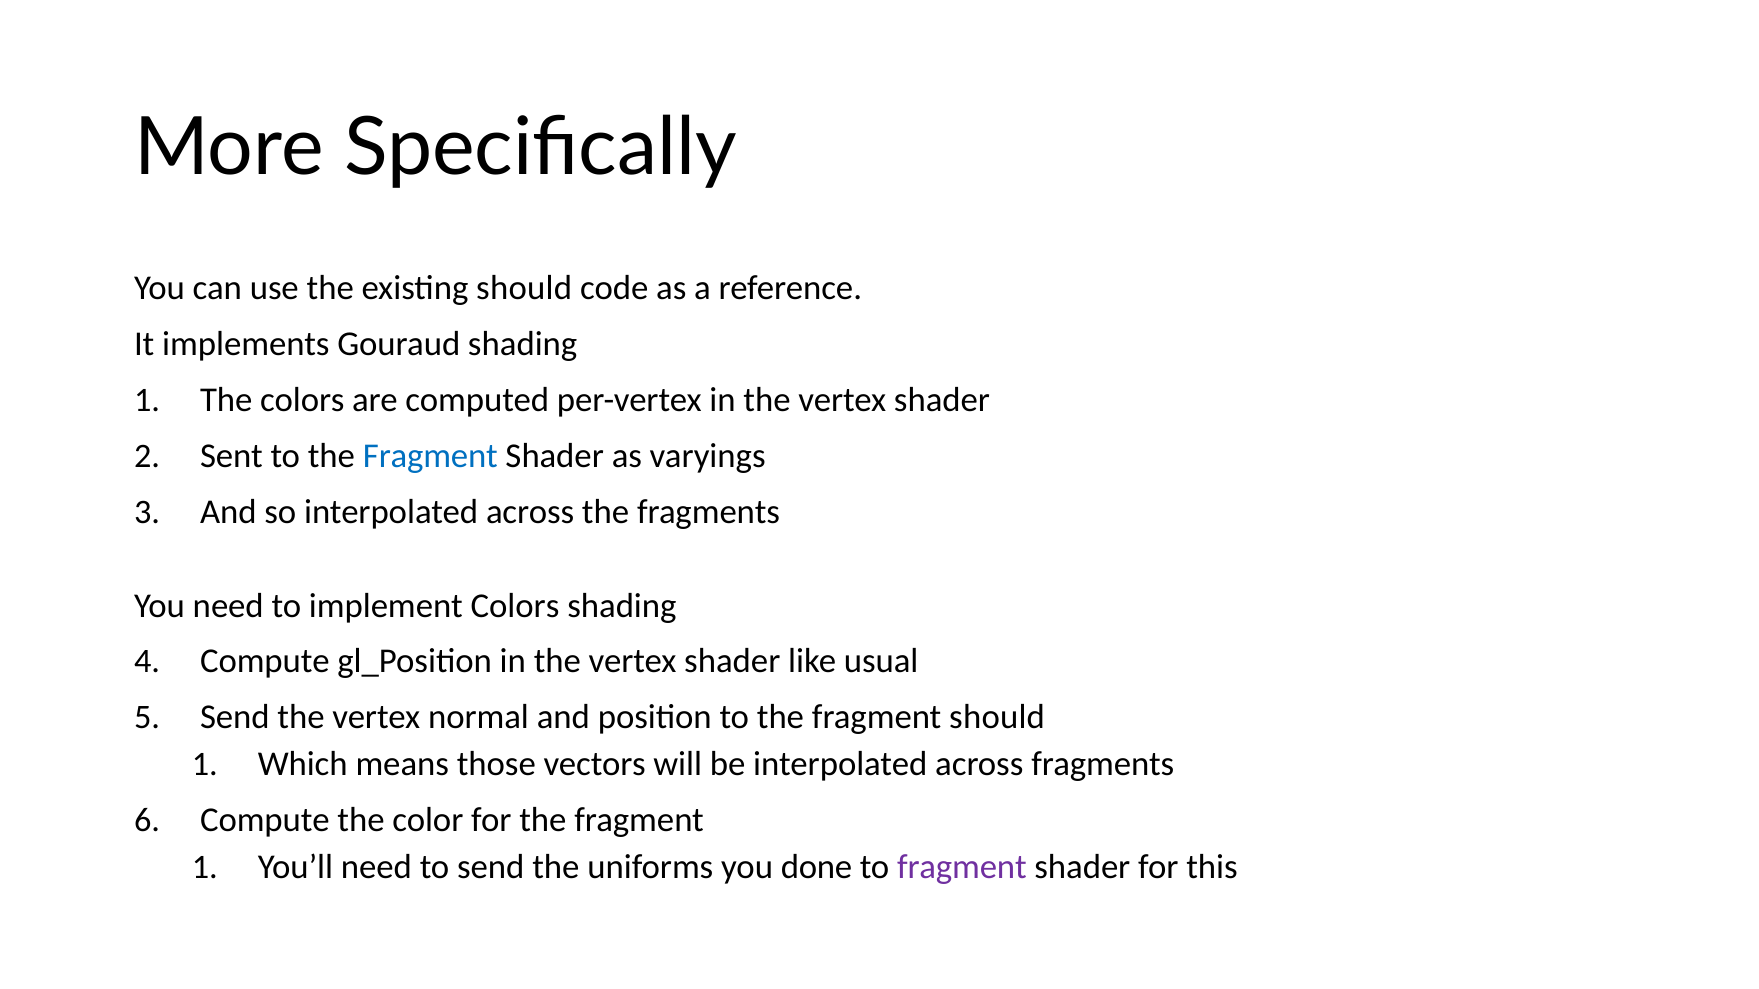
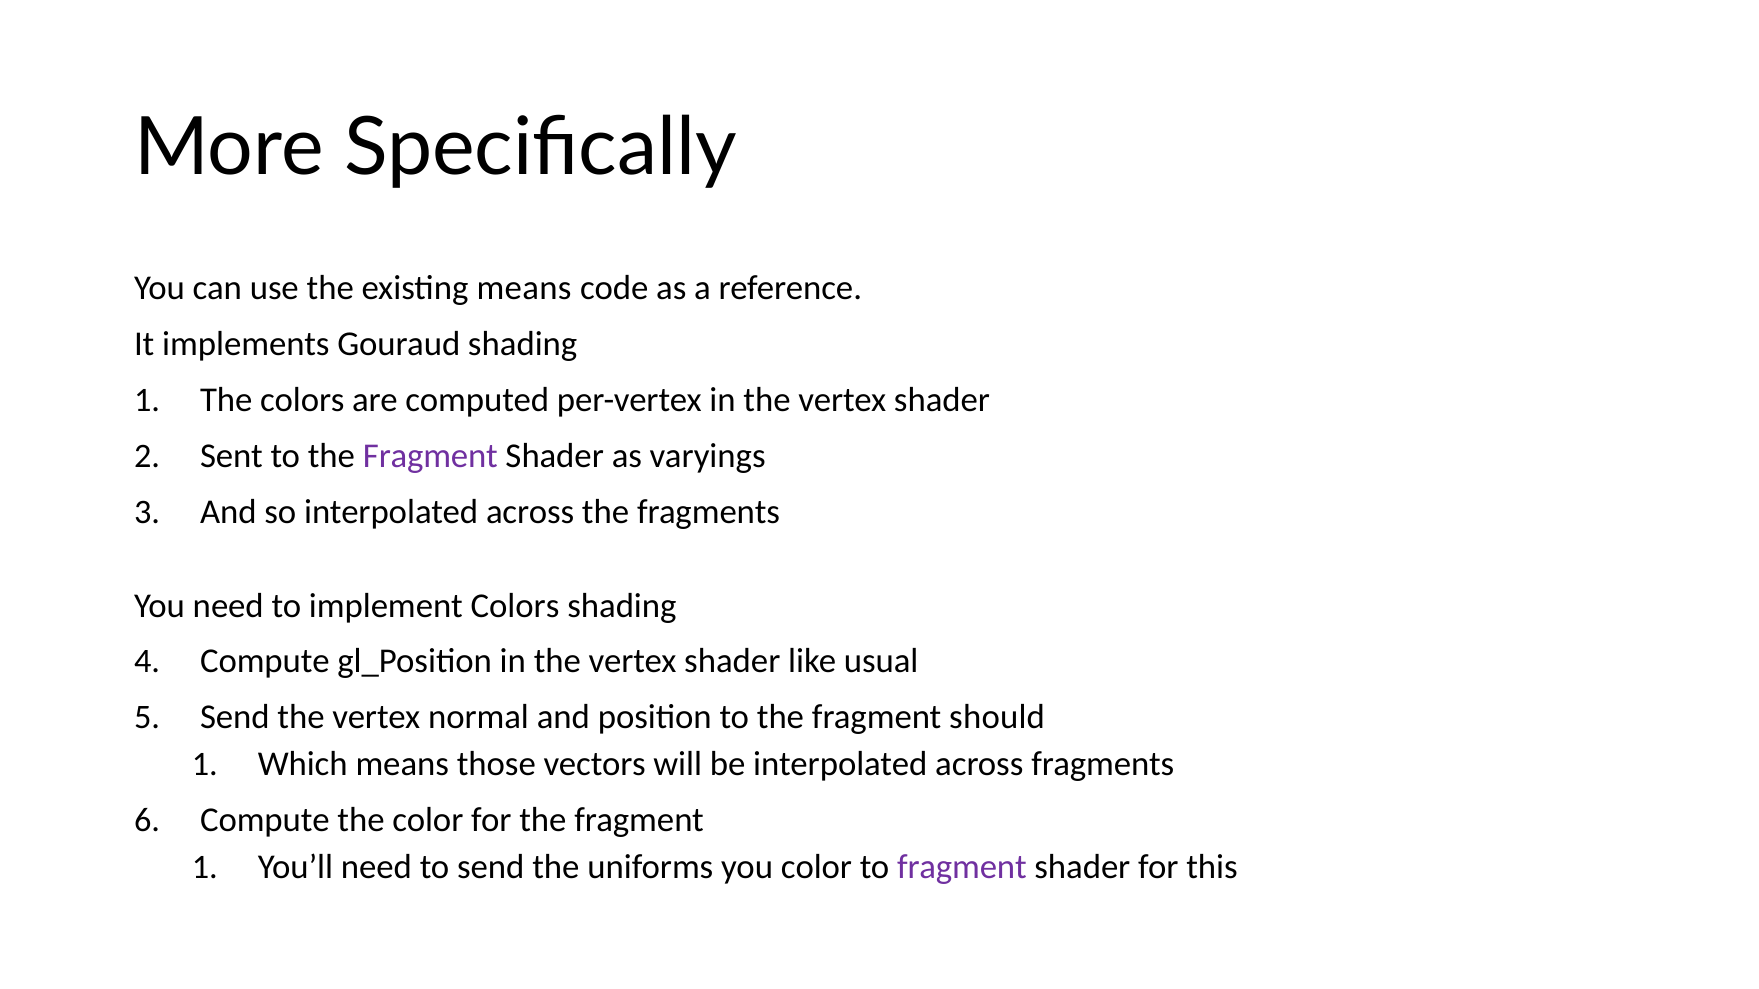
existing should: should -> means
Fragment at (430, 456) colour: blue -> purple
you done: done -> color
